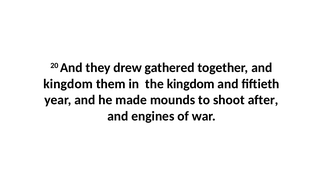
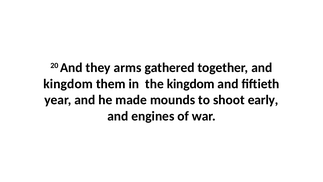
drew: drew -> arms
after: after -> early
